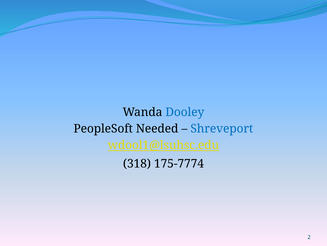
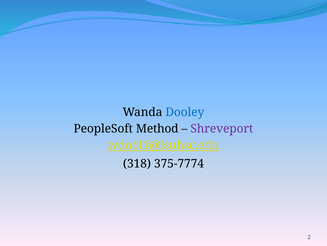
Needed: Needed -> Method
Shreveport colour: blue -> purple
175-7774: 175-7774 -> 375-7774
